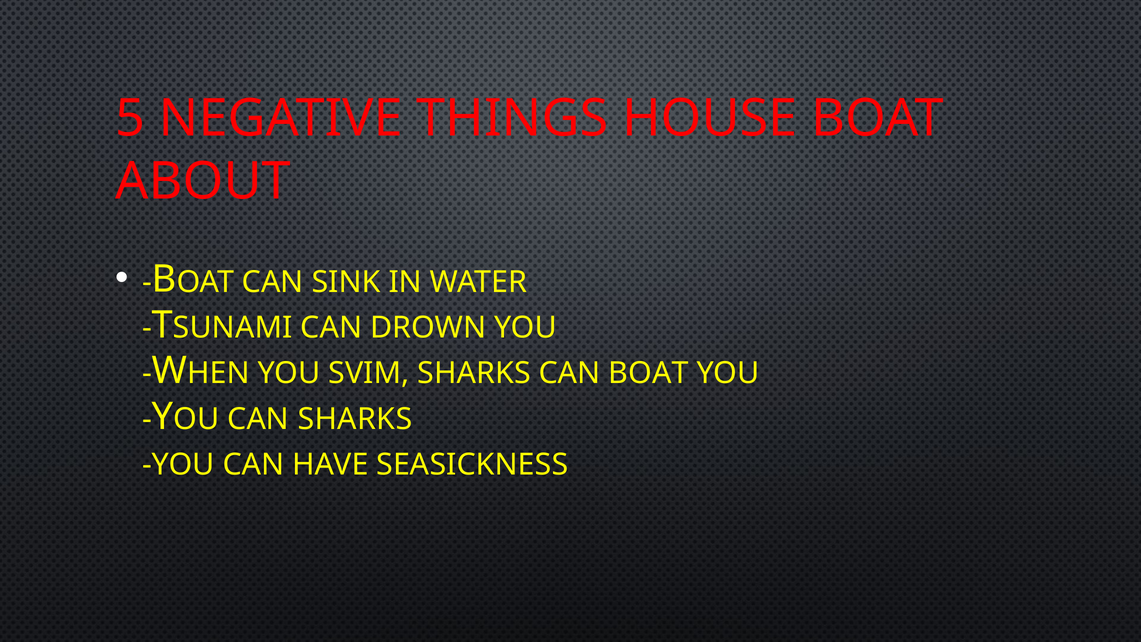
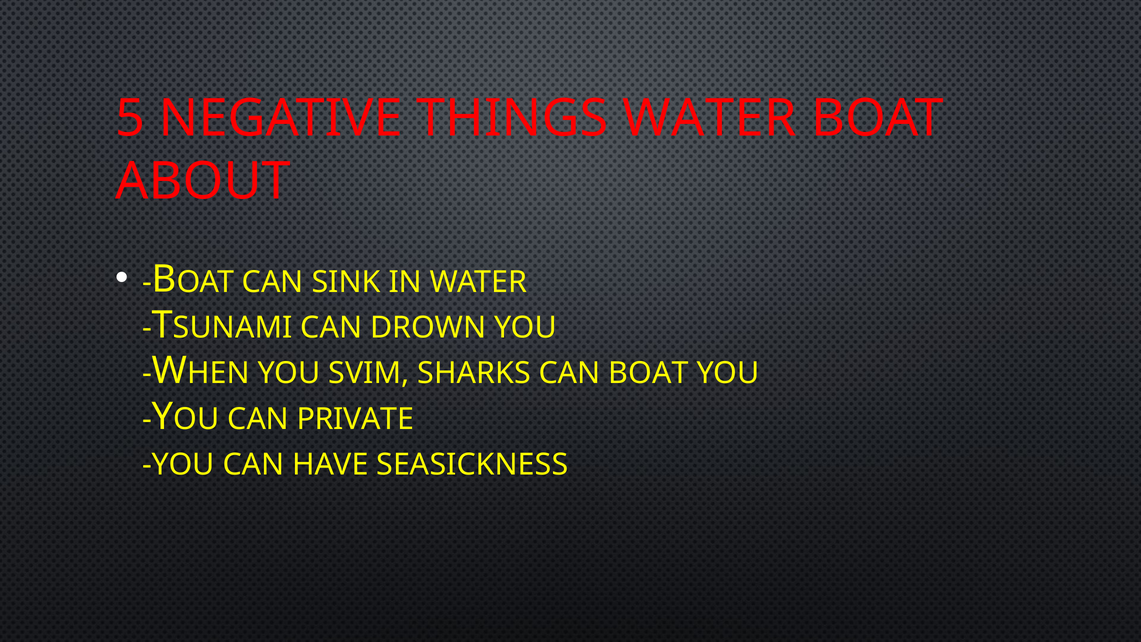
THINGS HOUSE: HOUSE -> WATER
CAN SHARKS: SHARKS -> PRIVATE
